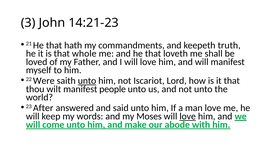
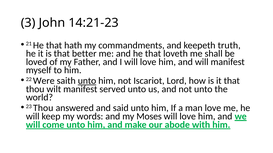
whole: whole -> better
people: people -> served
23 After: After -> Thou
love at (188, 117) underline: present -> none
